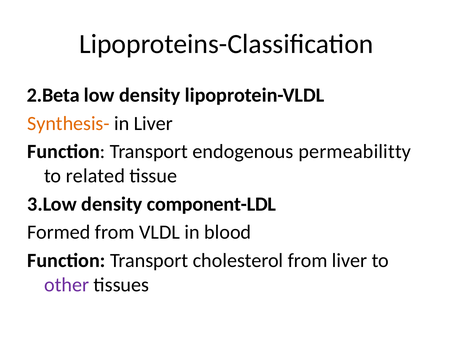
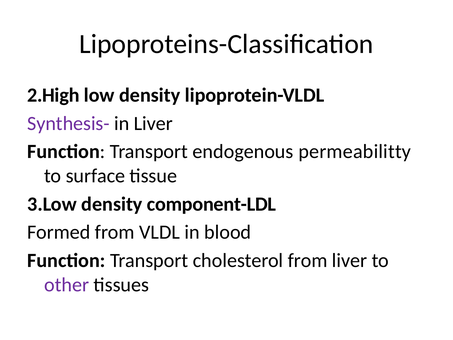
2.Beta: 2.Beta -> 2.High
Synthesis- colour: orange -> purple
related: related -> surface
